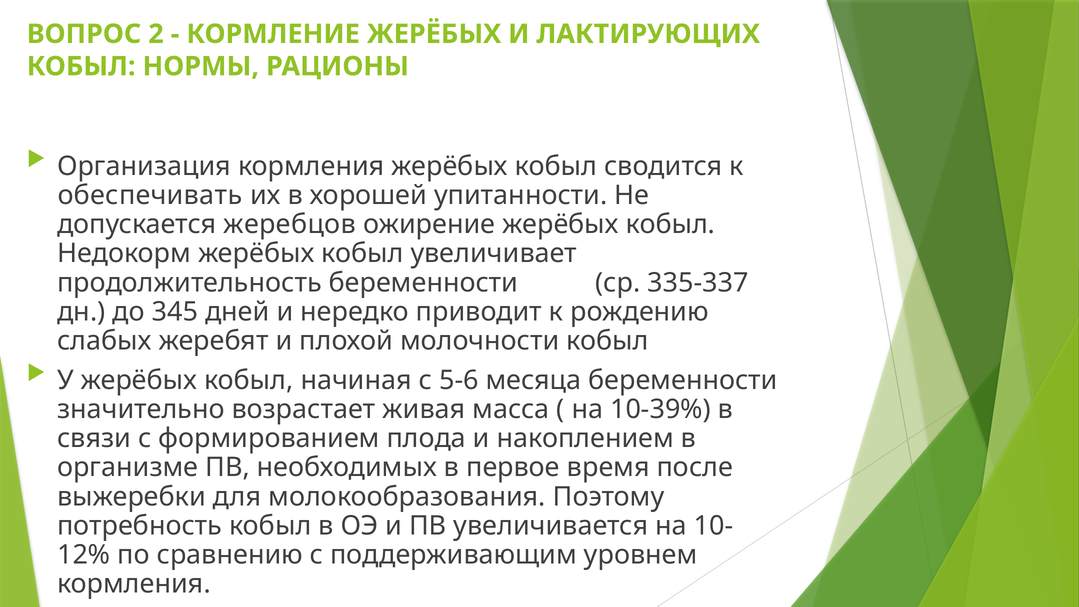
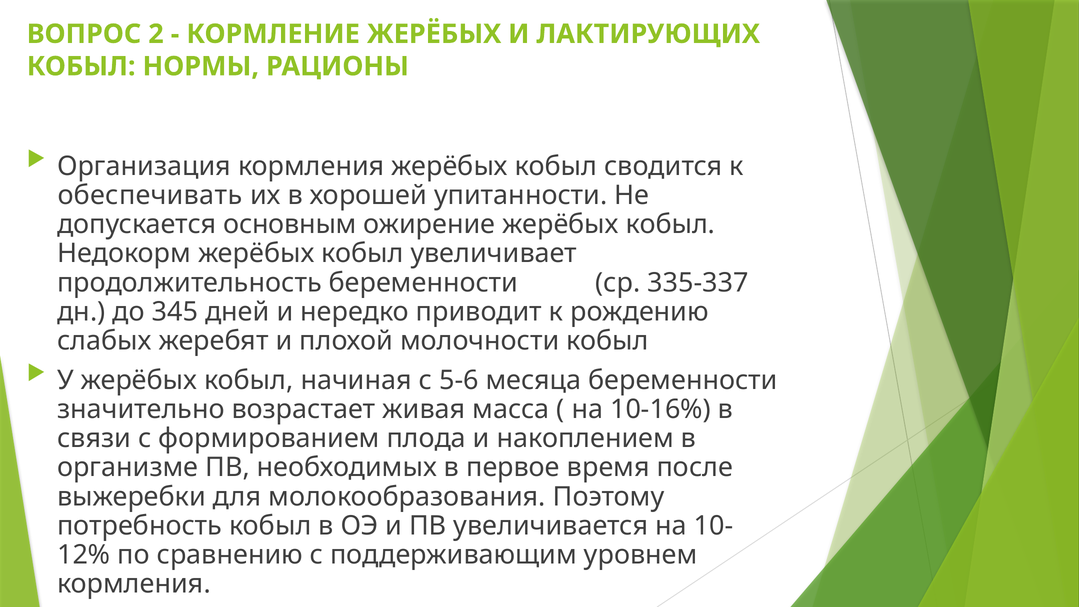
жеребцов: жеребцов -> основным
10-39%: 10-39% -> 10-16%
